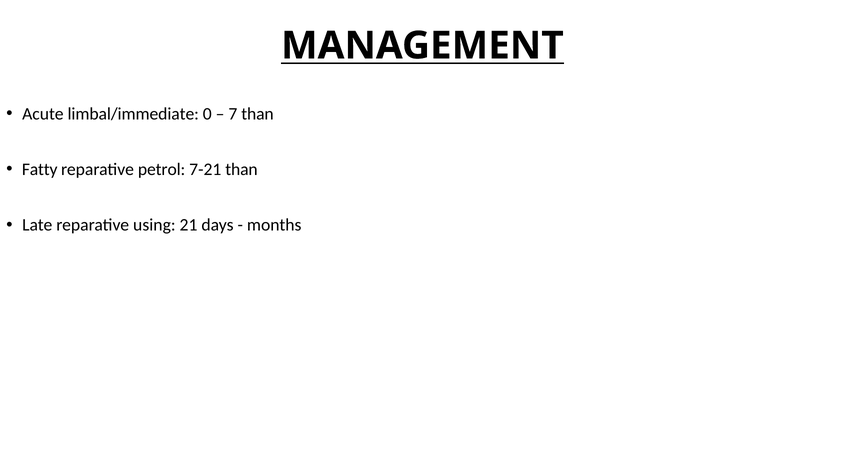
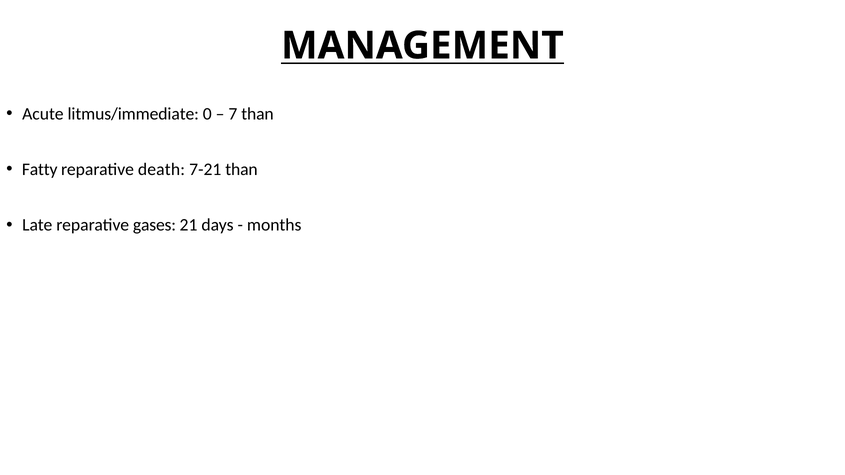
limbal/immediate: limbal/immediate -> litmus/immediate
petrol: petrol -> death
using: using -> gases
